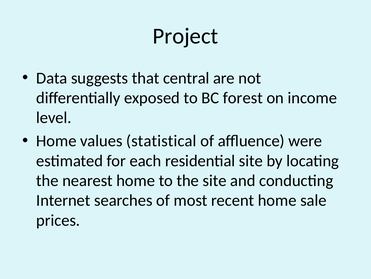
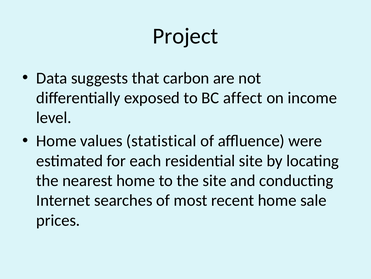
central: central -> carbon
forest: forest -> affect
